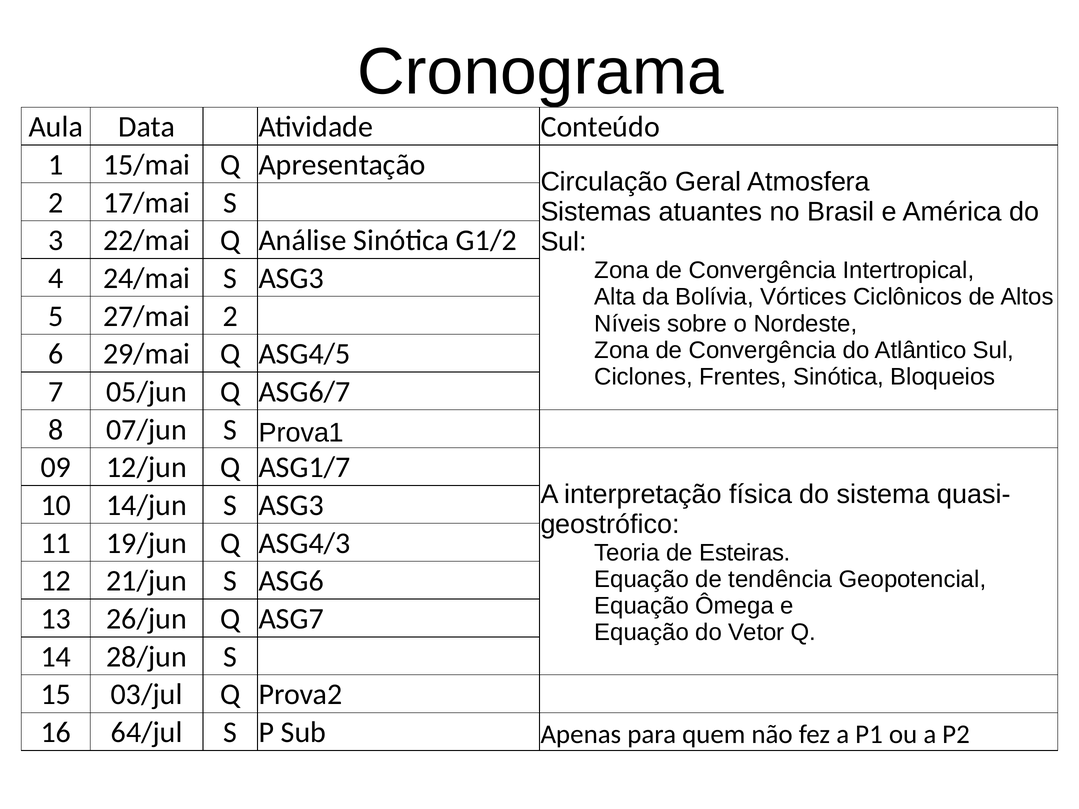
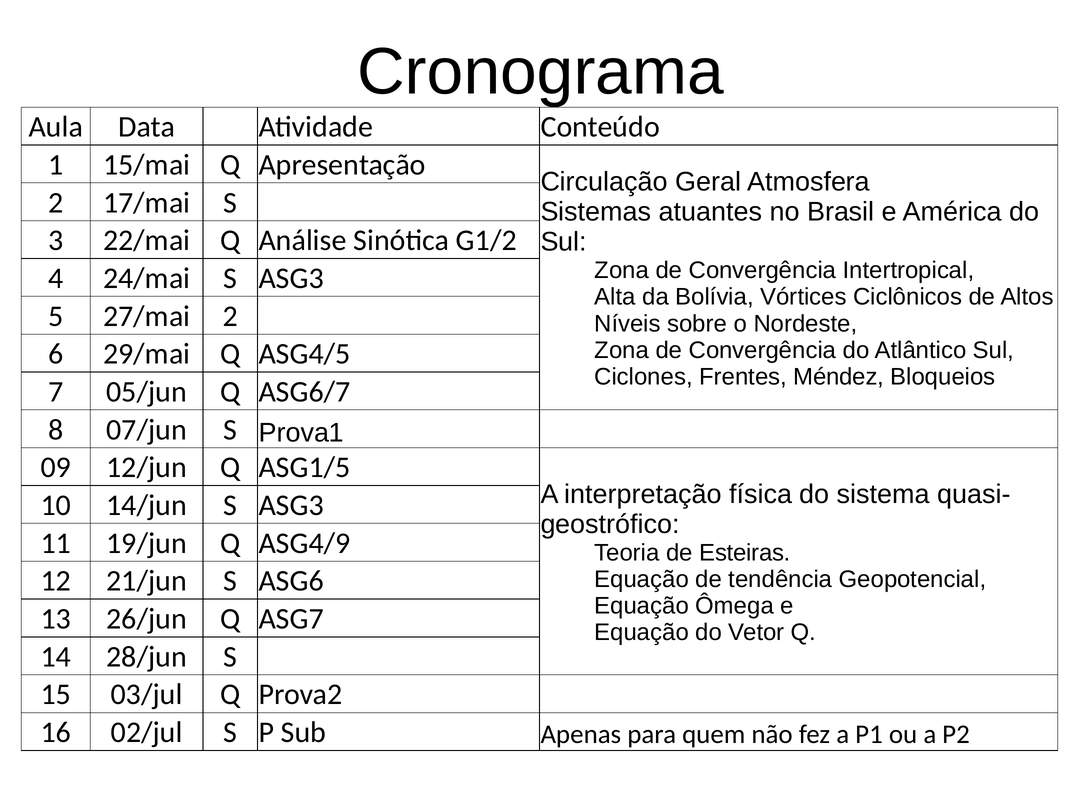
Frentes Sinótica: Sinótica -> Méndez
ASG1/7: ASG1/7 -> ASG1/5
ASG4/3: ASG4/3 -> ASG4/9
64/jul: 64/jul -> 02/jul
